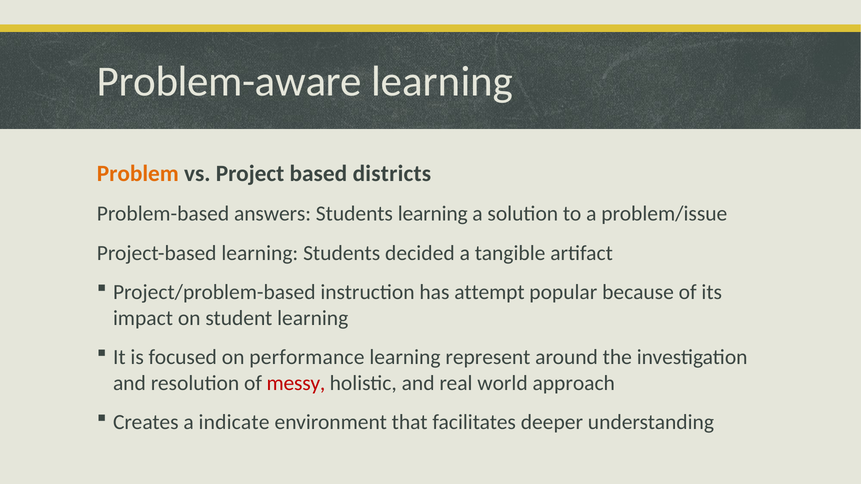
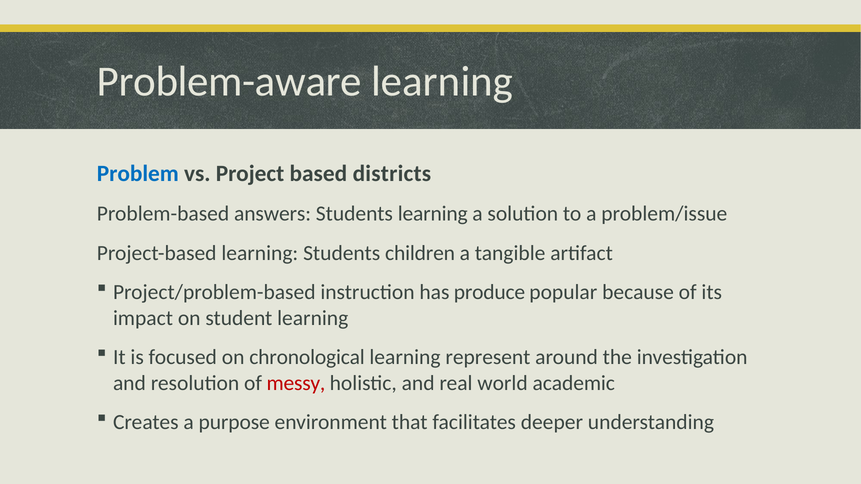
Problem colour: orange -> blue
decided: decided -> children
attempt: attempt -> produce
performance: performance -> chronological
approach: approach -> academic
indicate: indicate -> purpose
